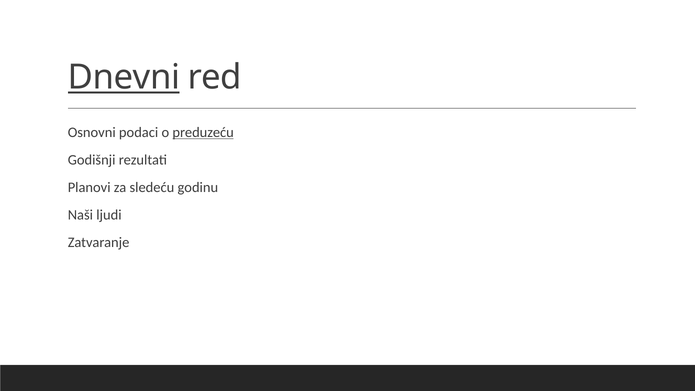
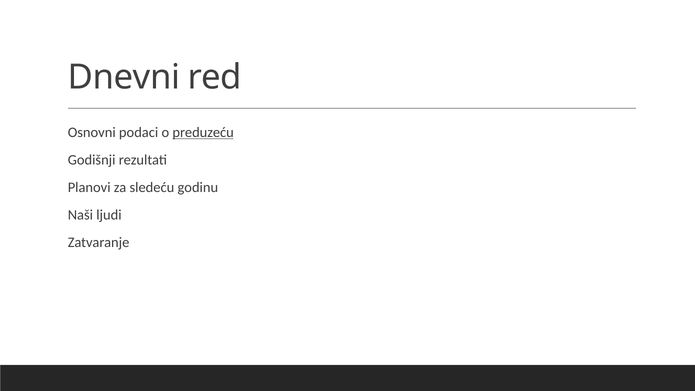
Dnevni underline: present -> none
